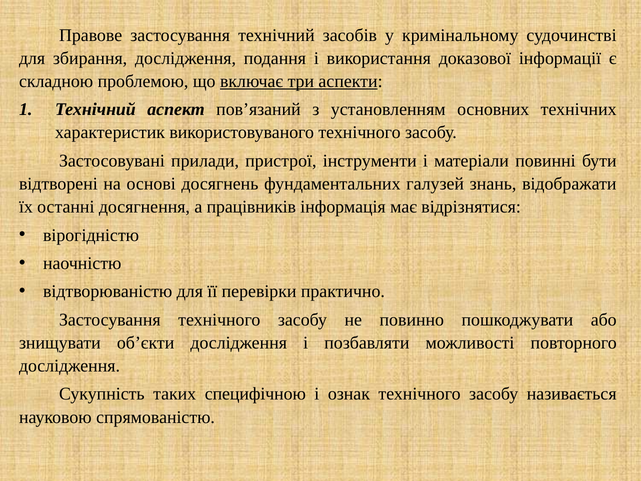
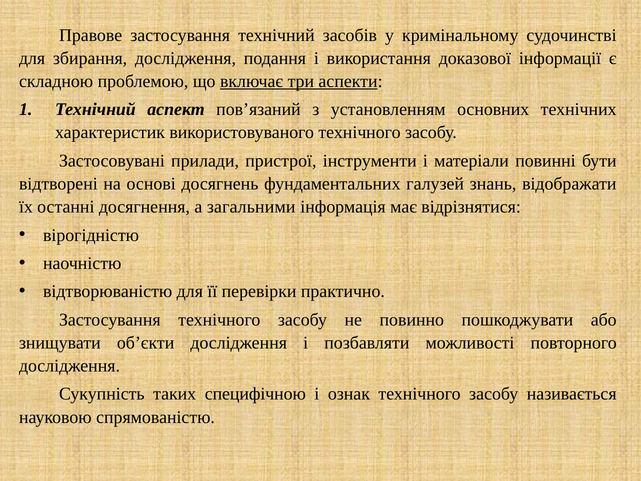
працівників: працівників -> загальними
